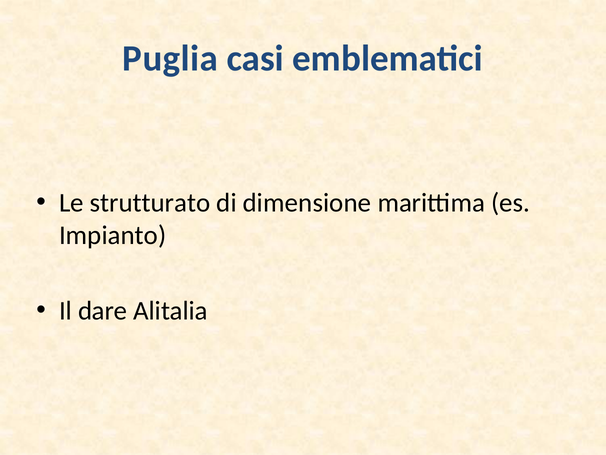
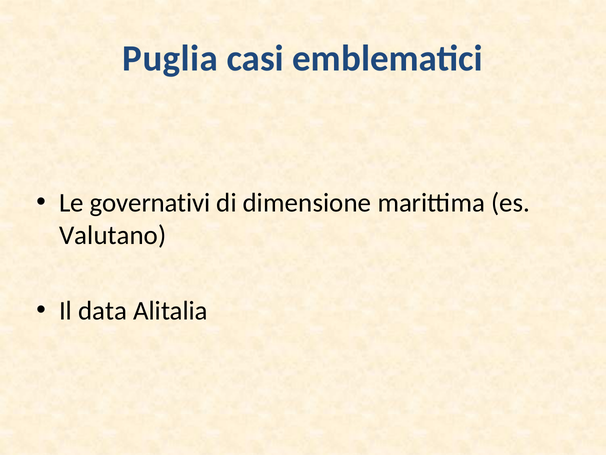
strutturato: strutturato -> governativi
Impianto: Impianto -> Valutano
dare: dare -> data
